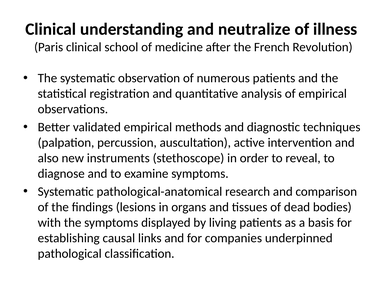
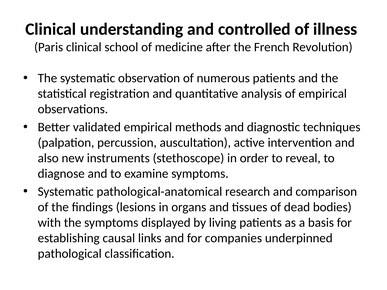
neutralize: neutralize -> controlled
